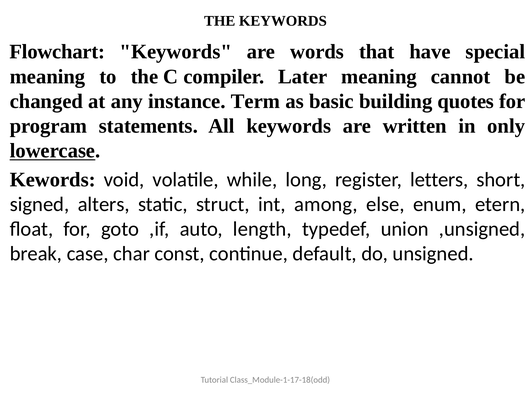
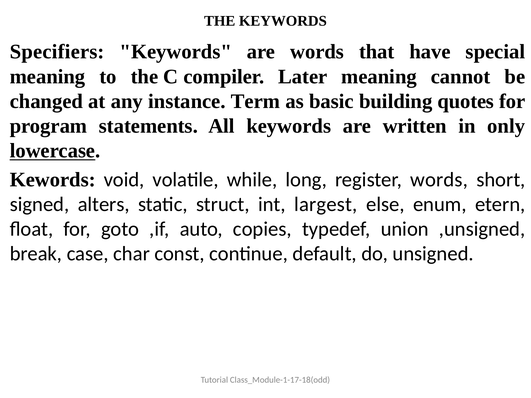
Flowchart: Flowchart -> Specifiers
register letters: letters -> words
among: among -> largest
length: length -> copies
